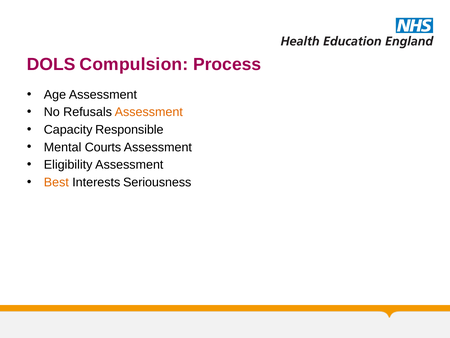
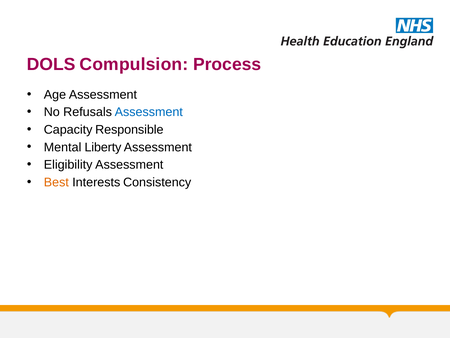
Assessment at (149, 112) colour: orange -> blue
Courts: Courts -> Liberty
Seriousness: Seriousness -> Consistency
